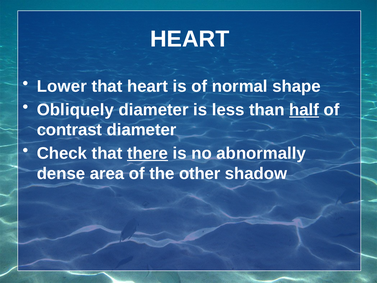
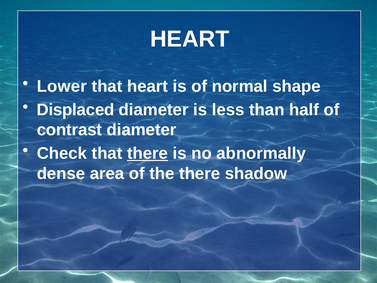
Obliquely: Obliquely -> Displaced
half underline: present -> none
the other: other -> there
